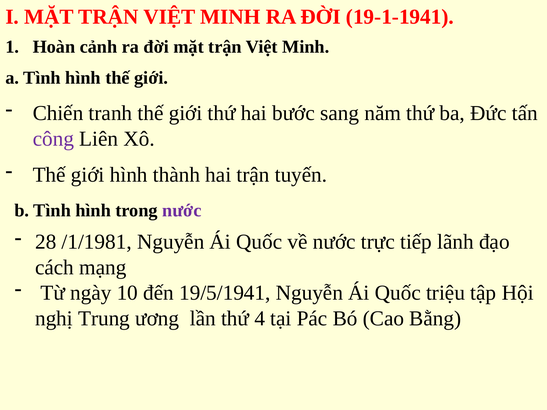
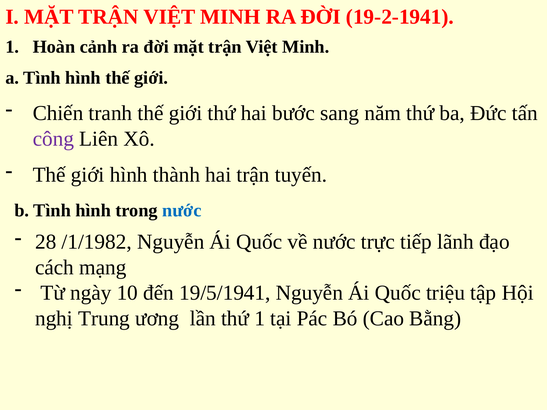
19-1-1941: 19-1-1941 -> 19-2-1941
nước at (182, 211) colour: purple -> blue
/1/1981: /1/1981 -> /1/1982
thứ 4: 4 -> 1
